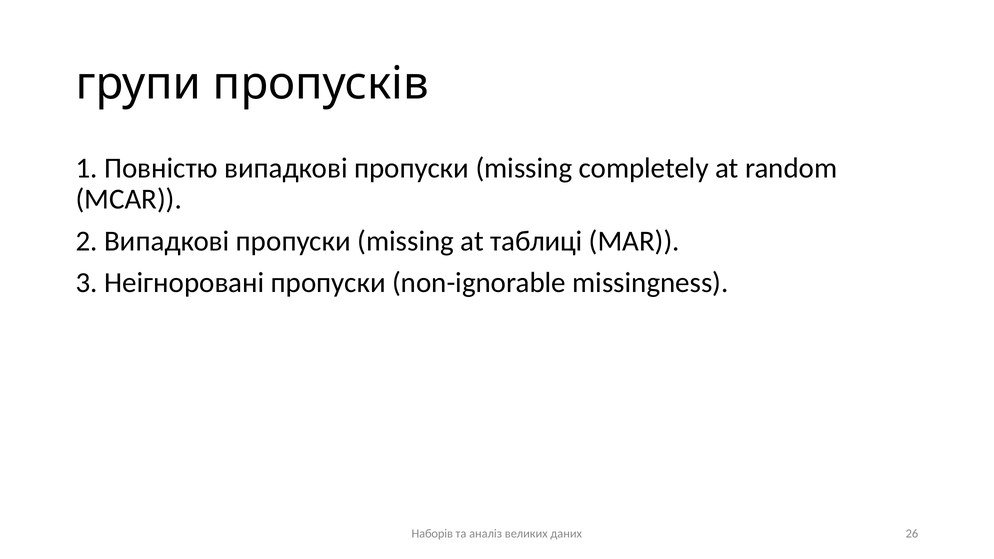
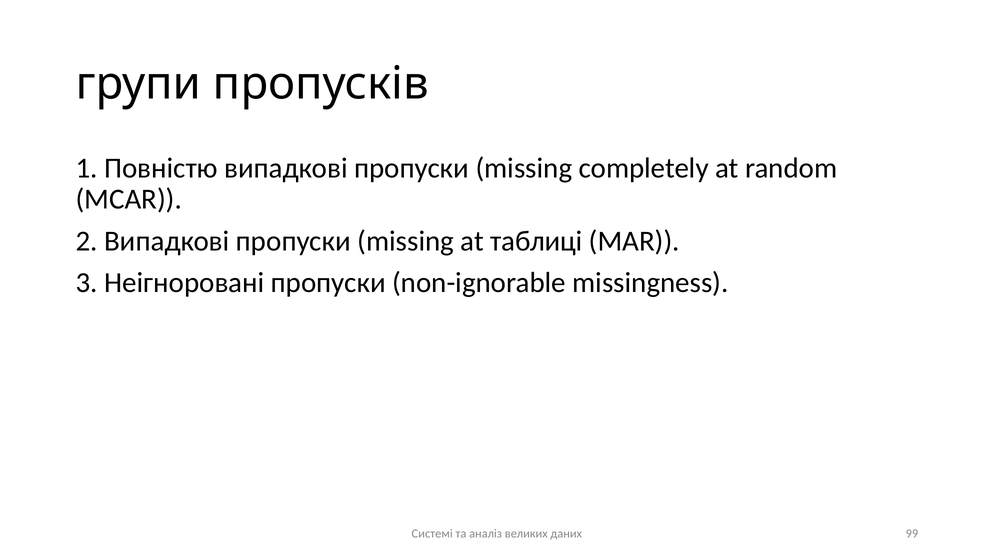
Наборів: Наборів -> Системі
26: 26 -> 99
